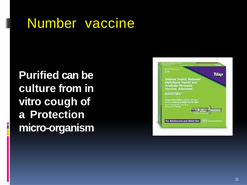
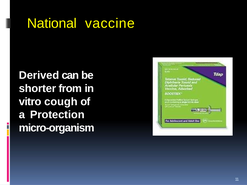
Number: Number -> National
Purified: Purified -> Derived
culture: culture -> shorter
